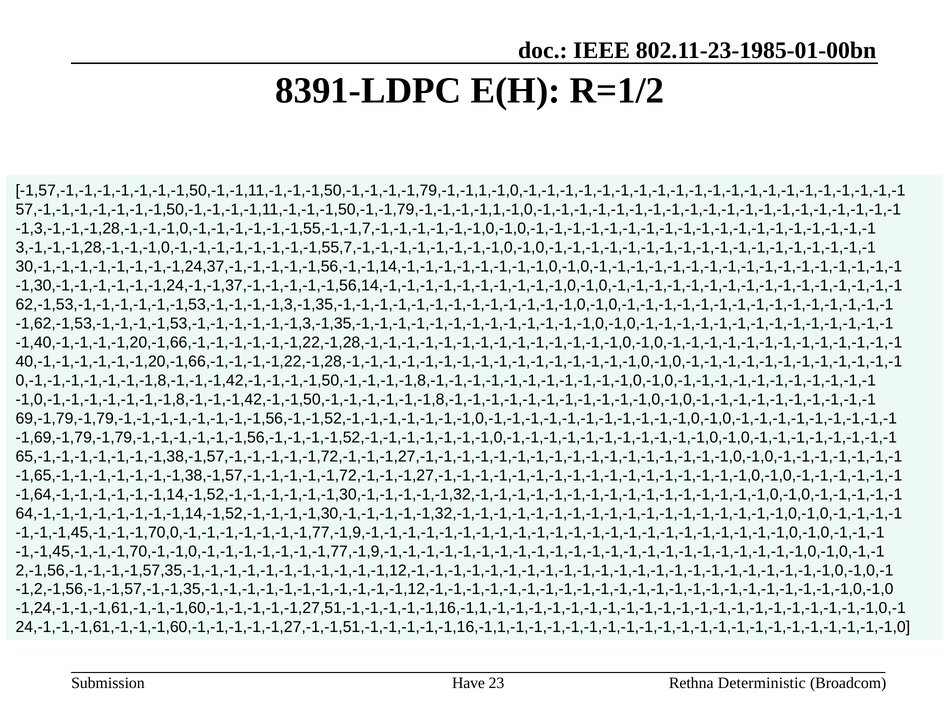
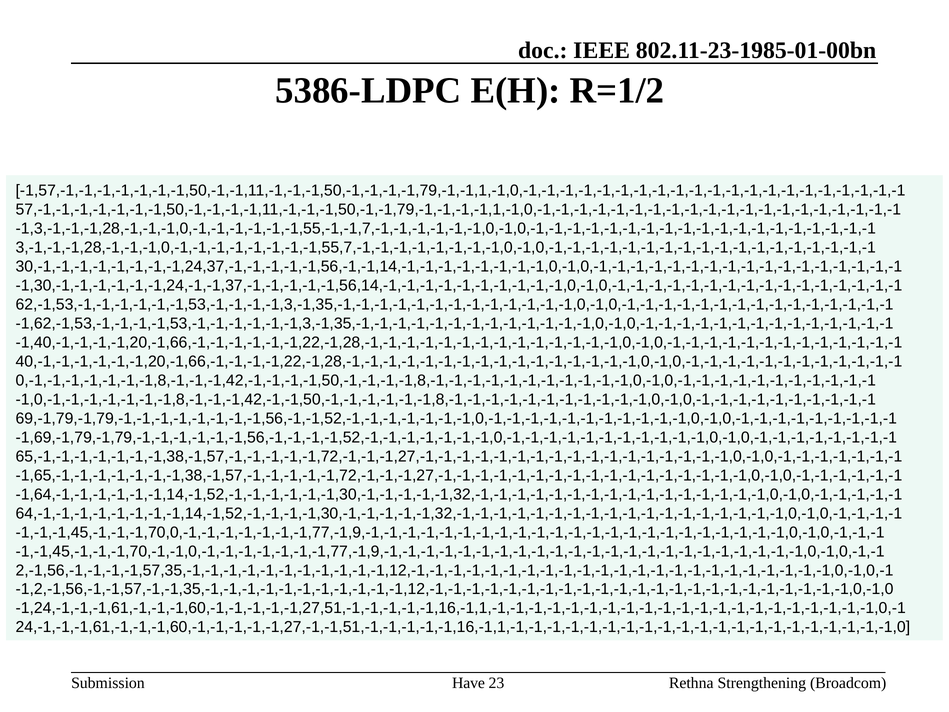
8391-LDPC: 8391-LDPC -> 5386-LDPC
Deterministic: Deterministic -> Strengthening
